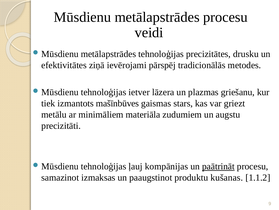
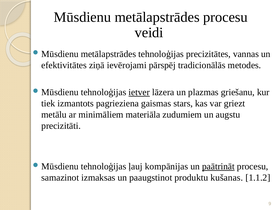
drusku: drusku -> vannas
ietver underline: none -> present
mašīnbūves: mašīnbūves -> pagrieziena
